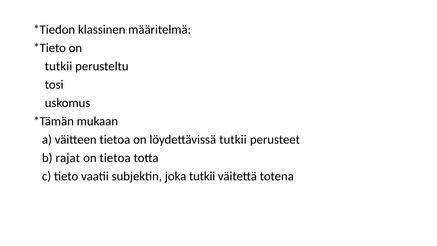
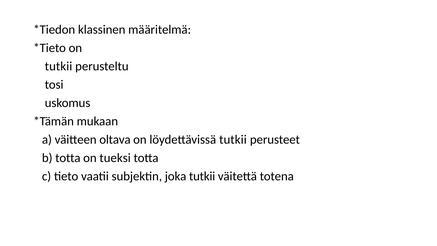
väitteen tietoa: tietoa -> oltava
b rajat: rajat -> totta
on tietoa: tietoa -> tueksi
